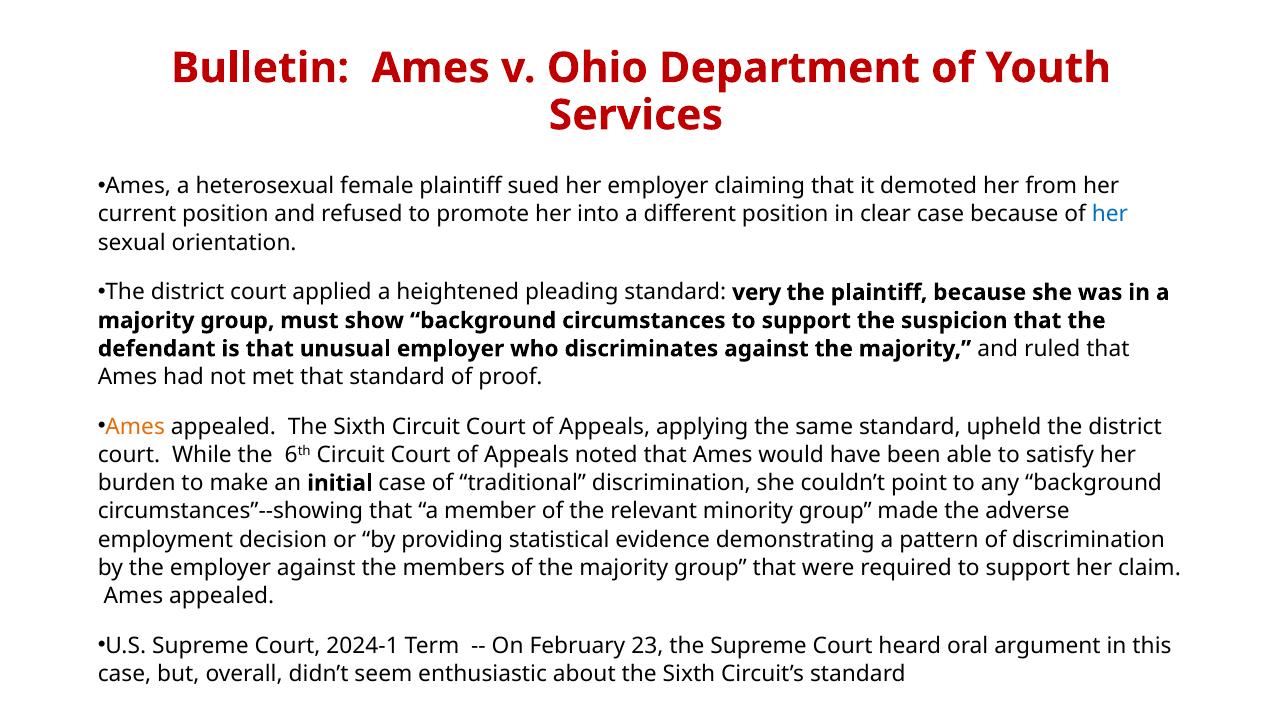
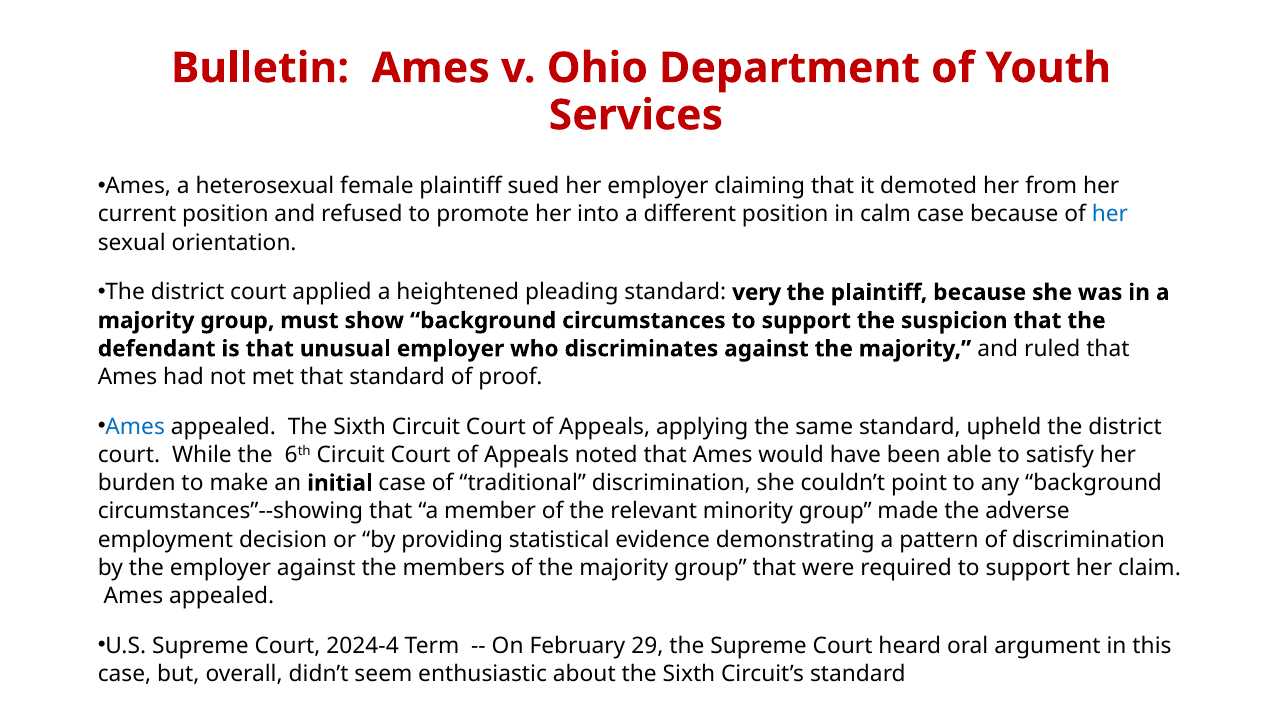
clear: clear -> calm
Ames at (135, 427) colour: orange -> blue
2024-1: 2024-1 -> 2024-4
23: 23 -> 29
